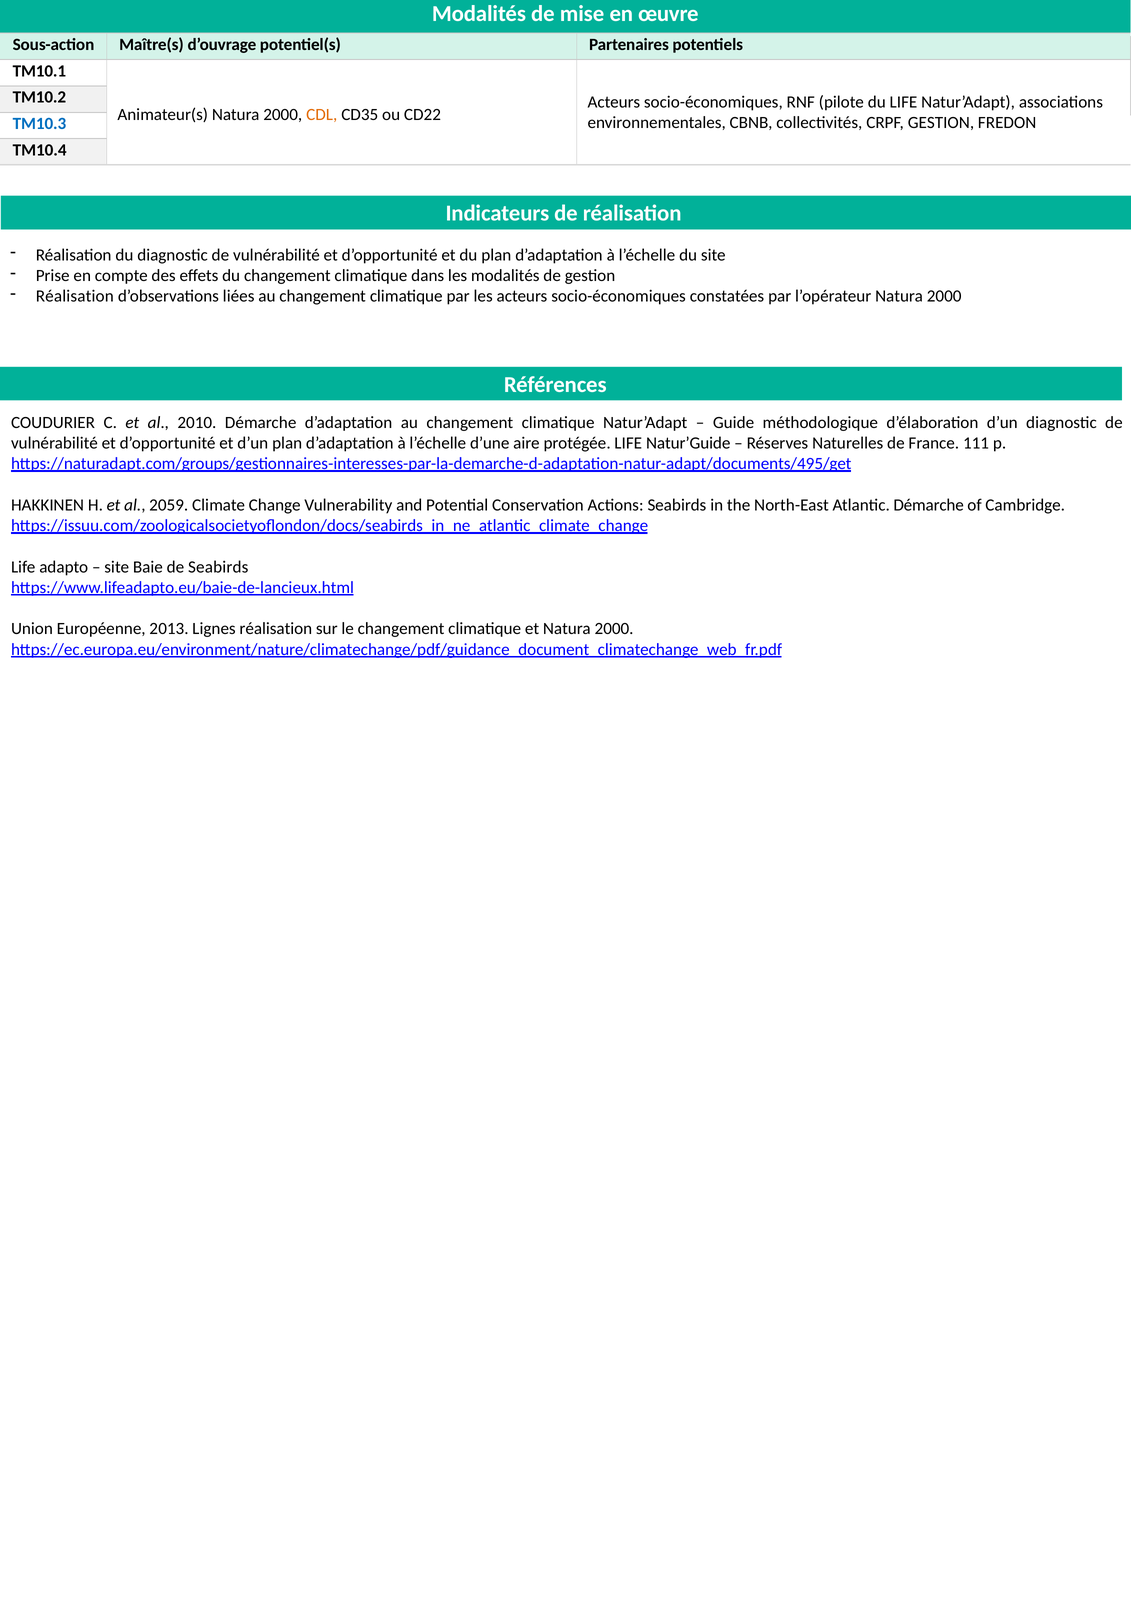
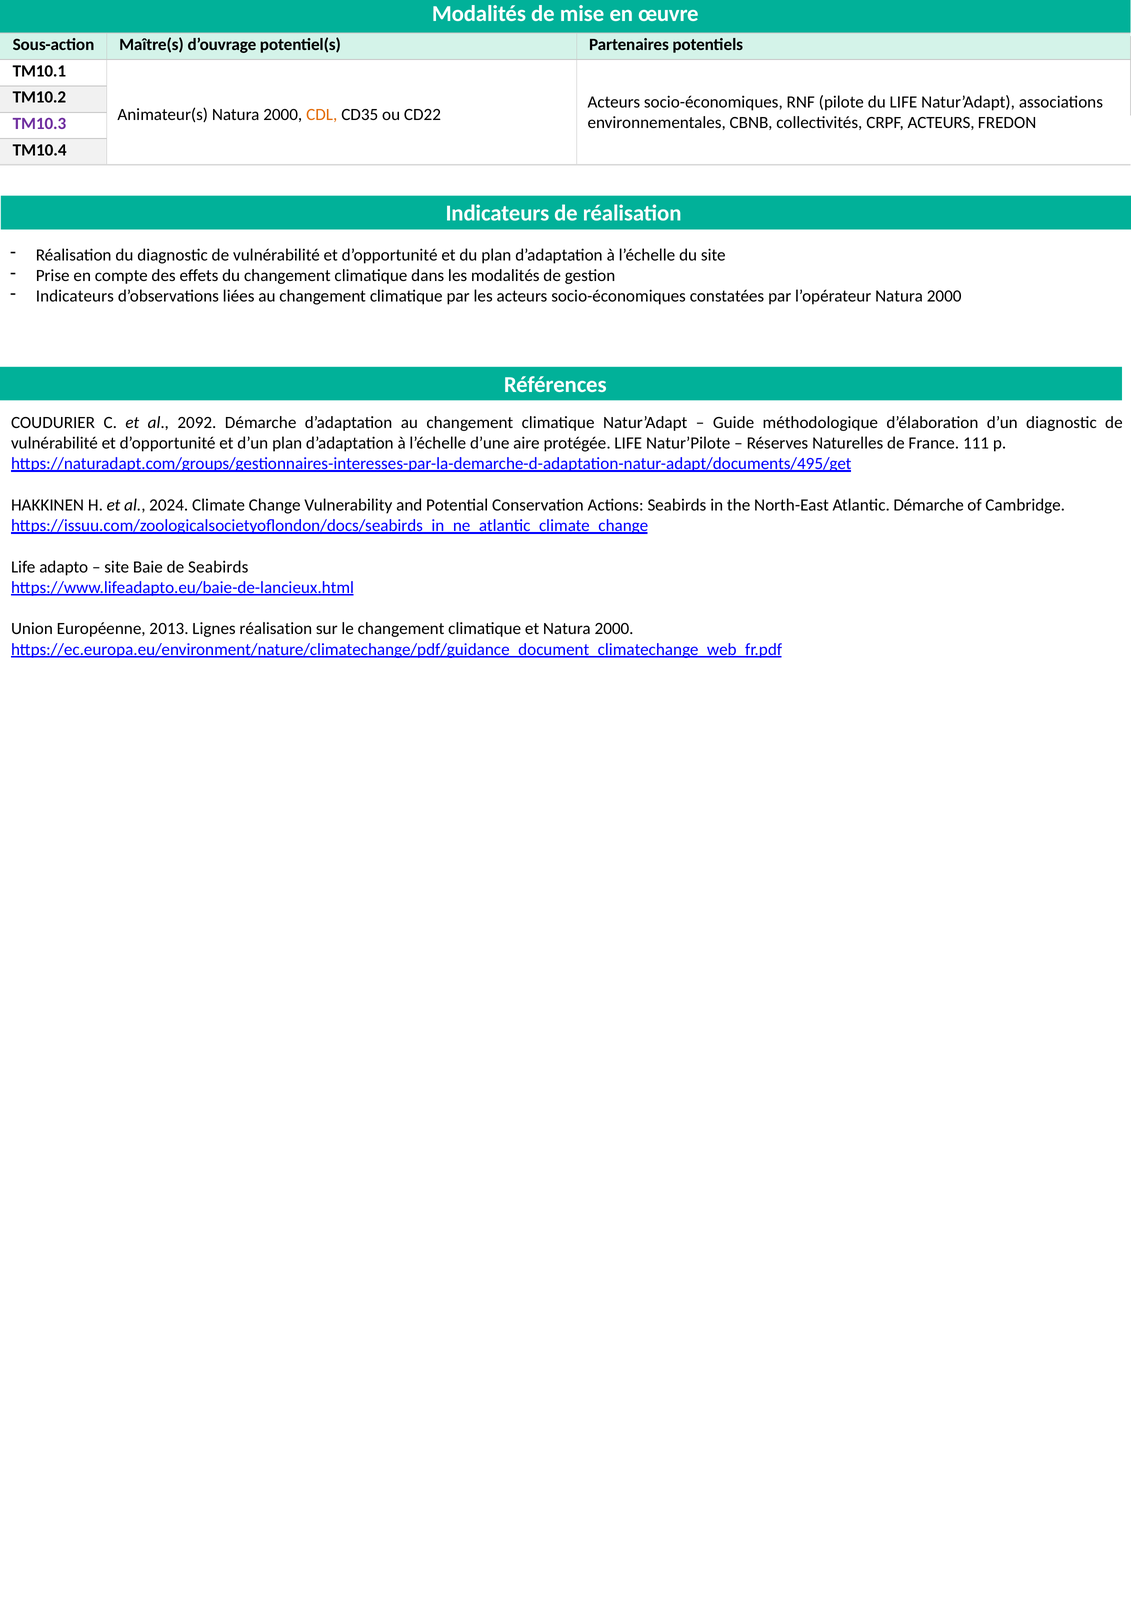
CRPF GESTION: GESTION -> ACTEURS
TM10.3 colour: blue -> purple
Réalisation at (75, 296): Réalisation -> Indicateurs
2010: 2010 -> 2092
Natur’Guide: Natur’Guide -> Natur’Pilote
2059: 2059 -> 2024
